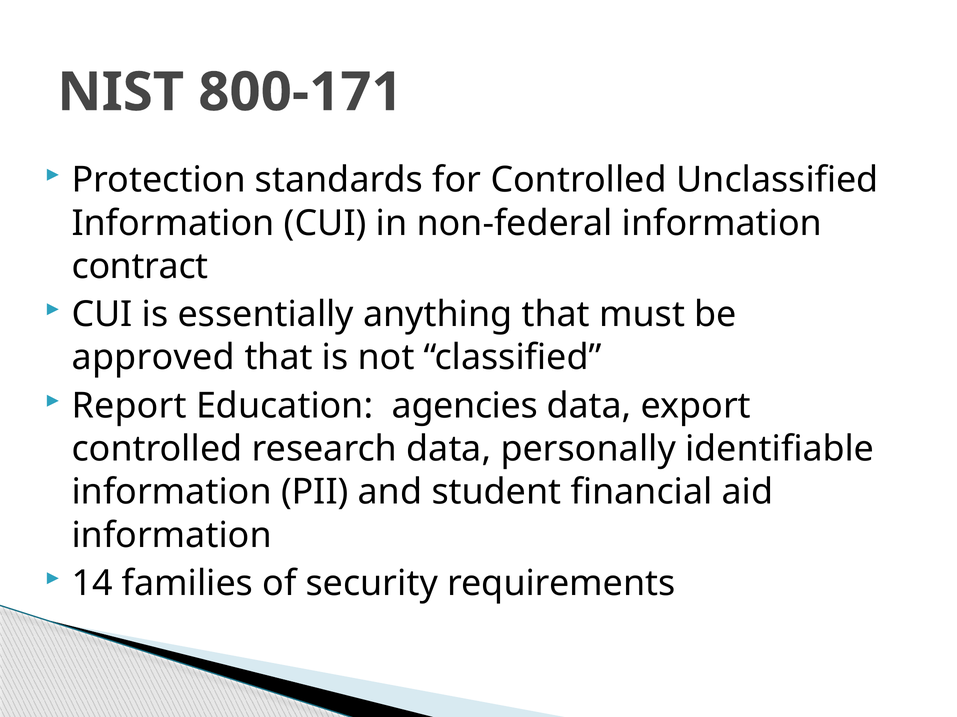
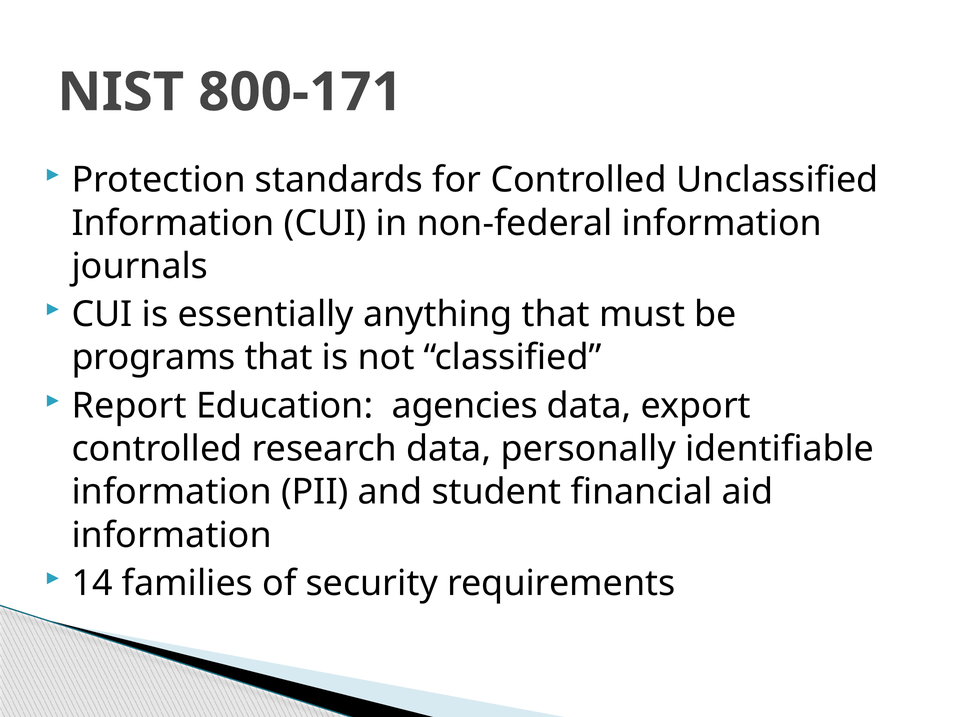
contract: contract -> journals
approved: approved -> programs
